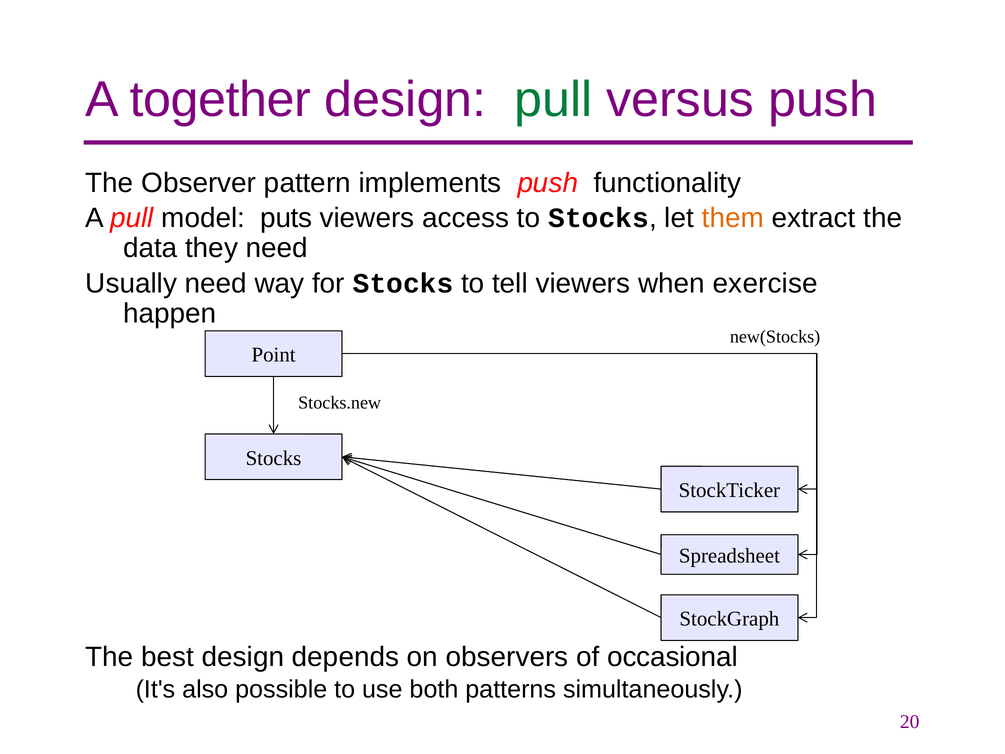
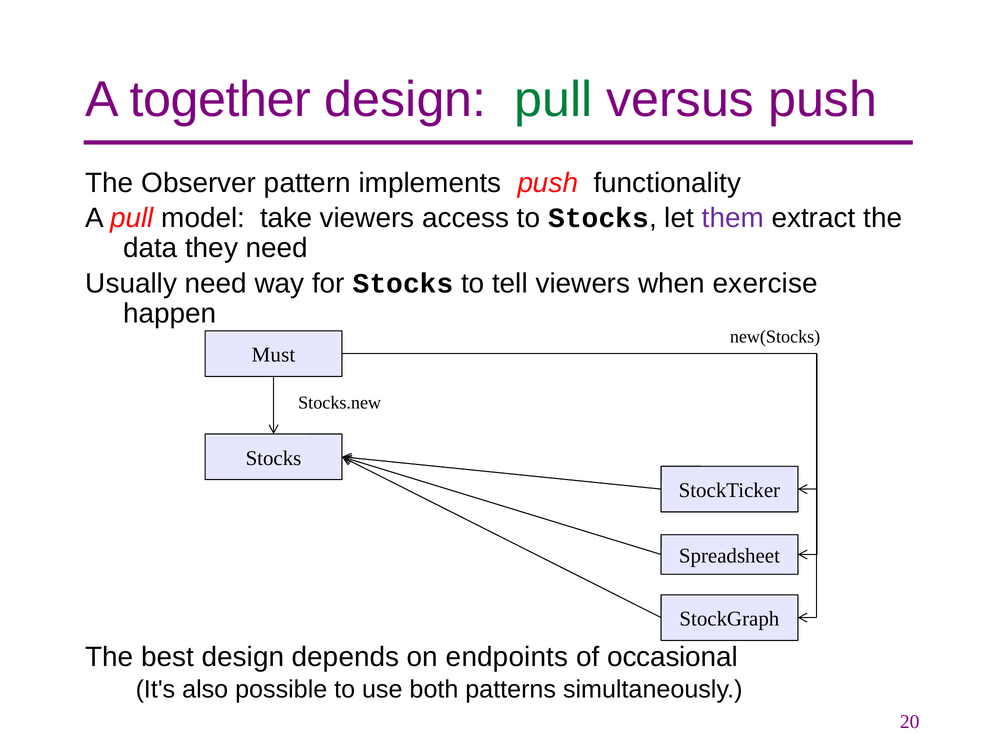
puts: puts -> take
them colour: orange -> purple
Point: Point -> Must
observers: observers -> endpoints
